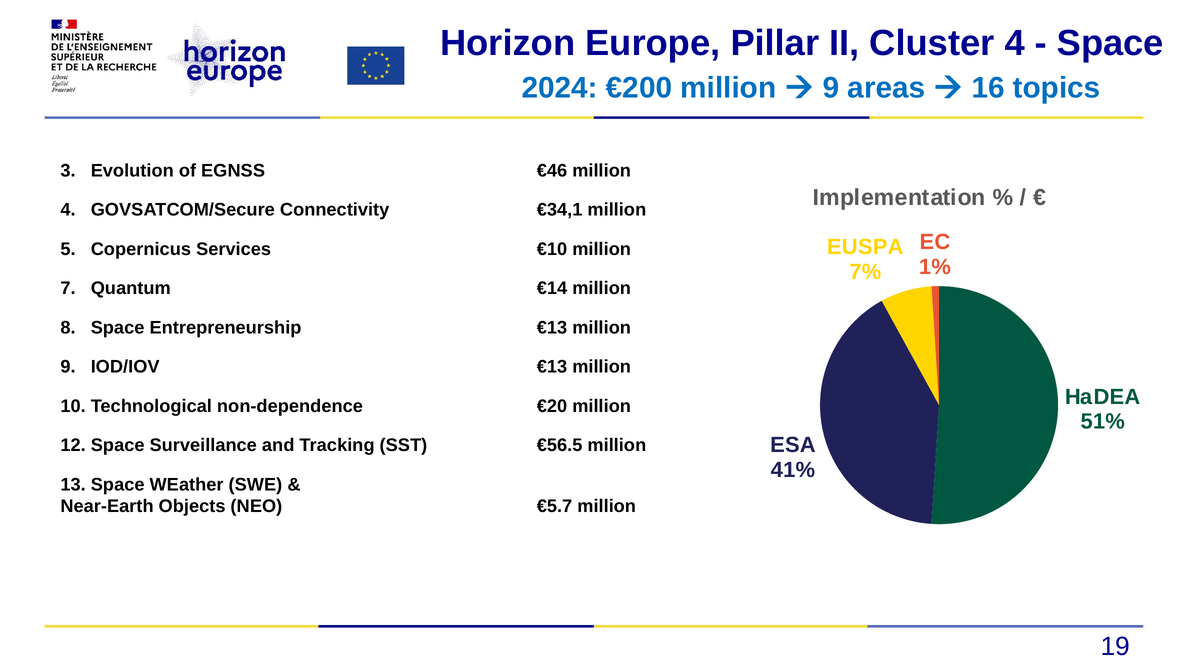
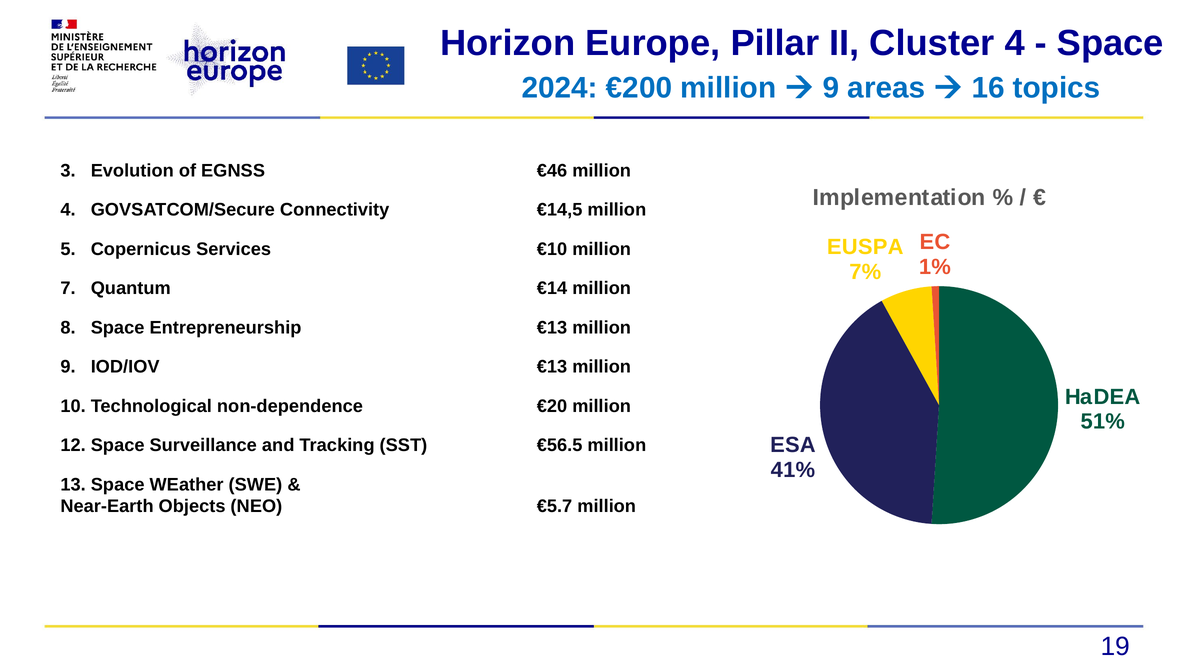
€34,1: €34,1 -> €14,5
